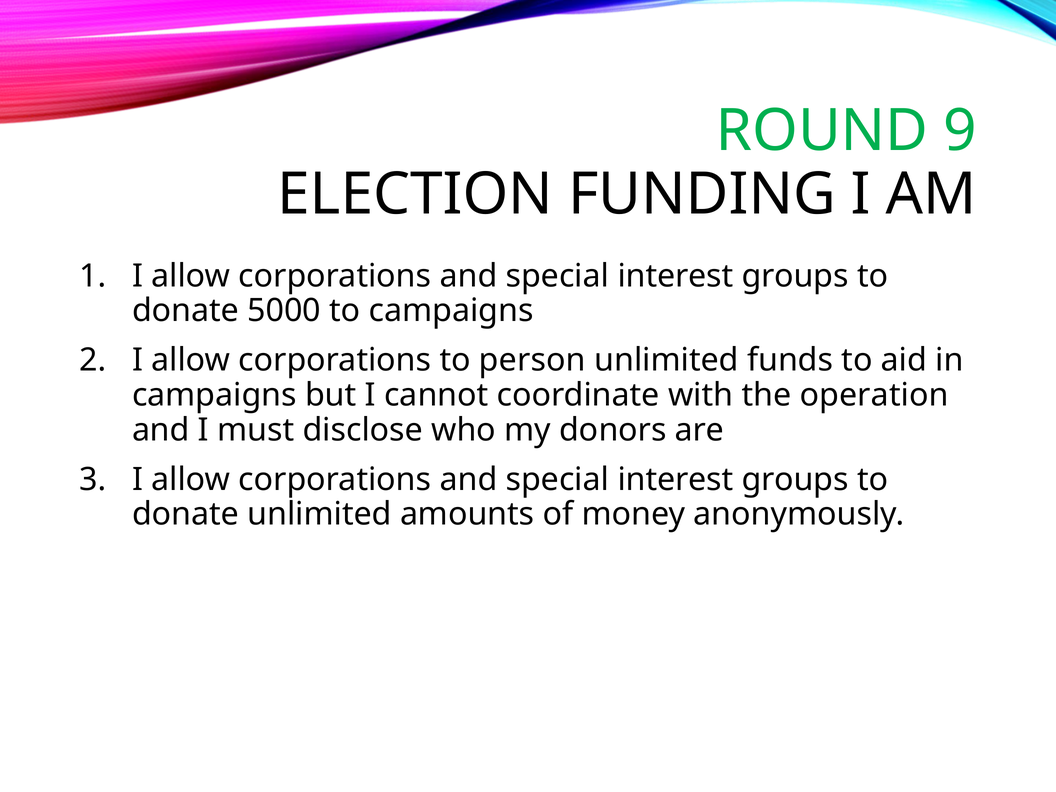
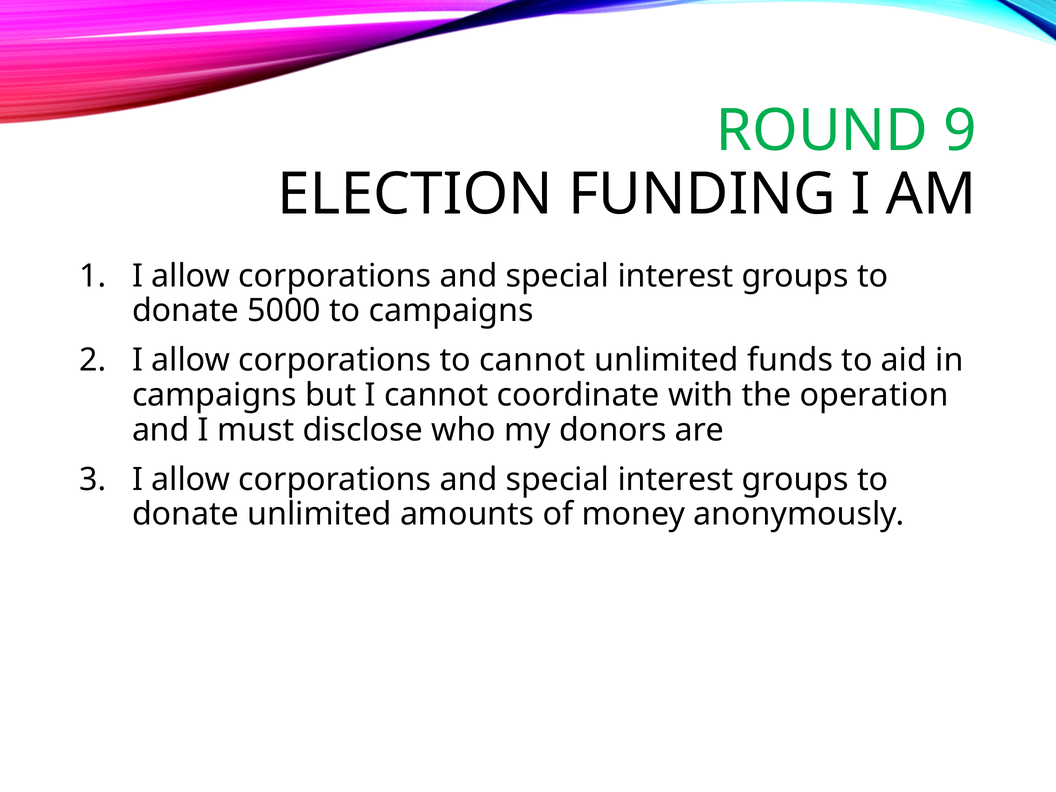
to person: person -> cannot
